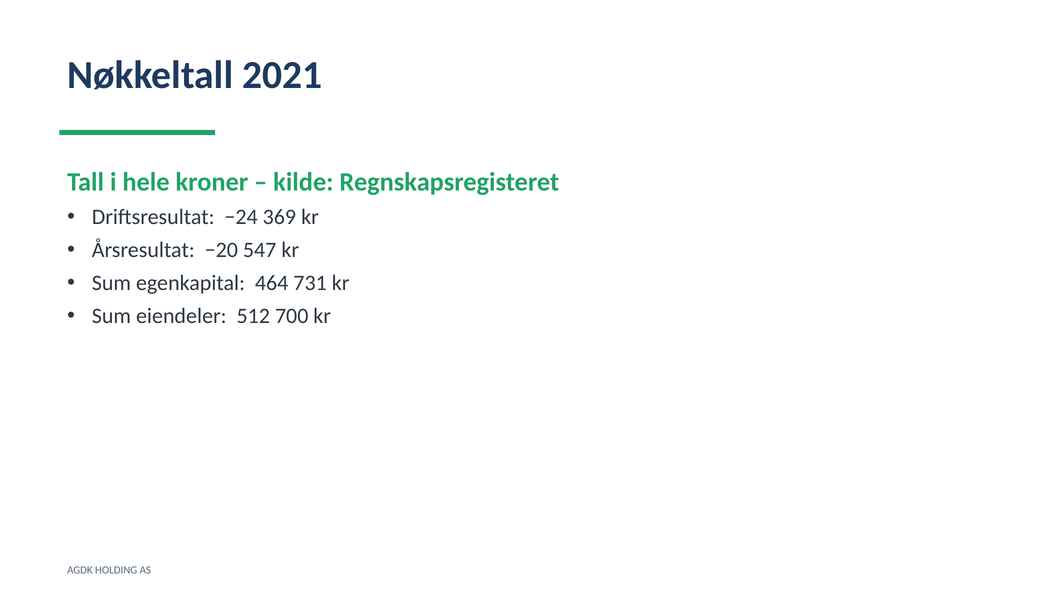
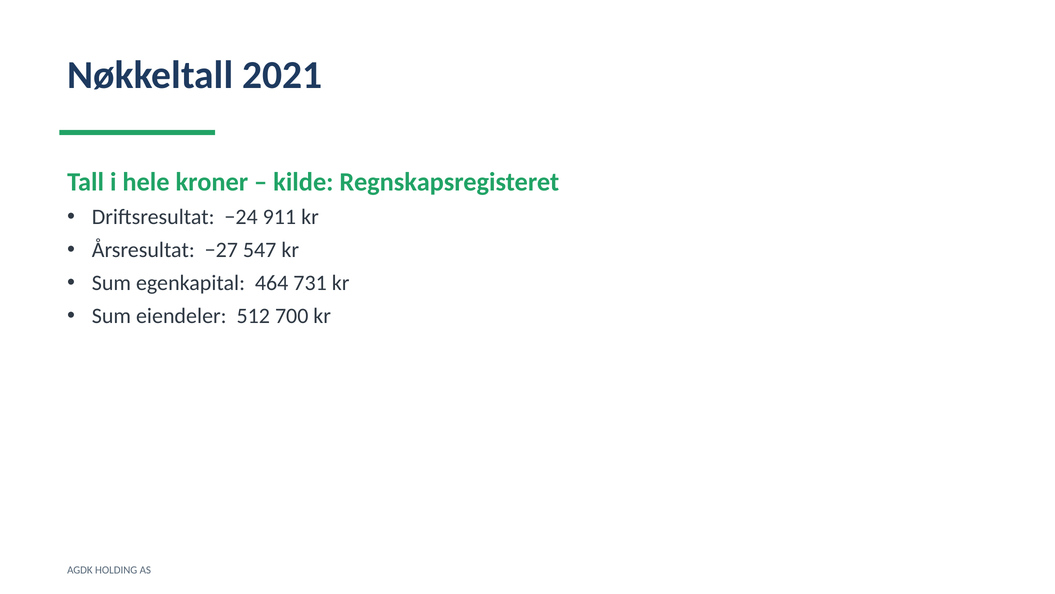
369: 369 -> 911
−20: −20 -> −27
